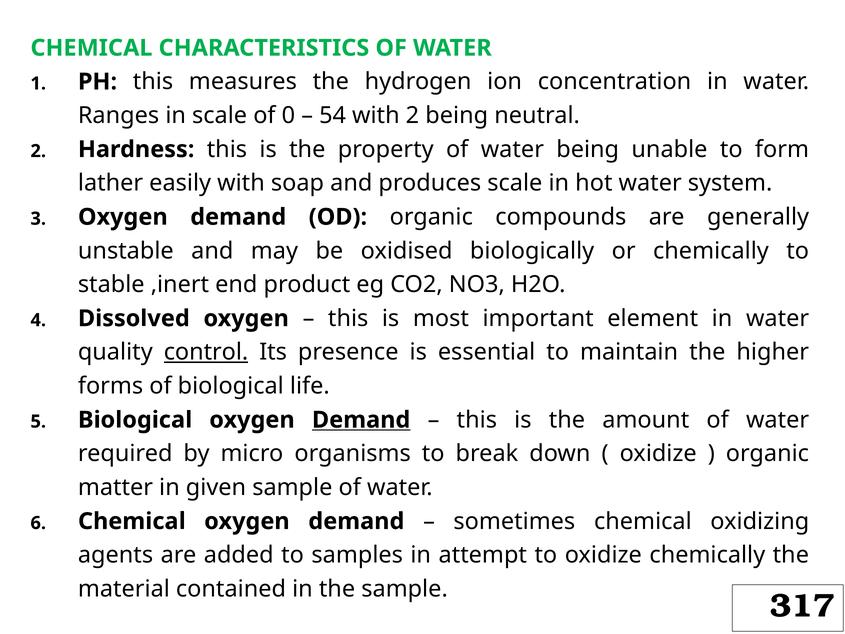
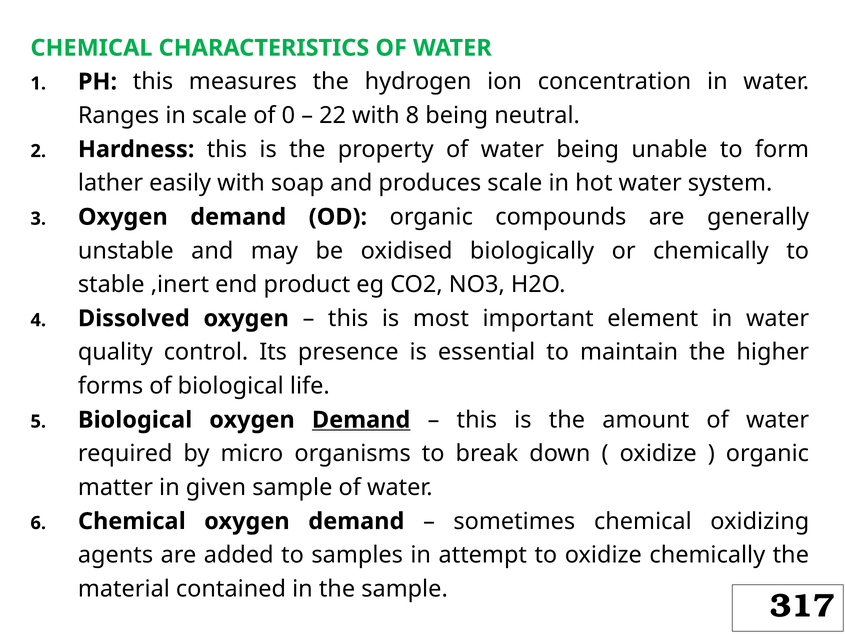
54: 54 -> 22
with 2: 2 -> 8
control underline: present -> none
